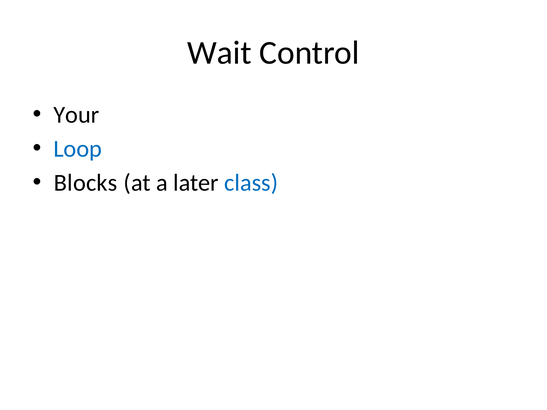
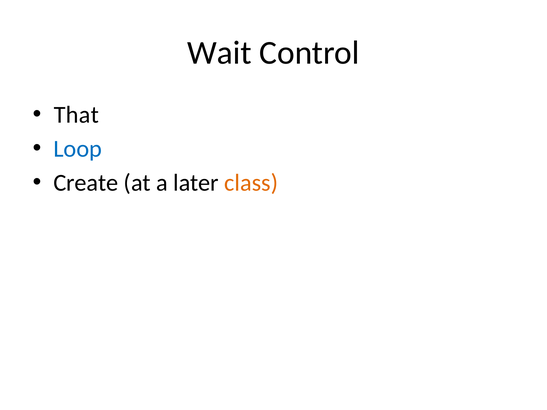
Your: Your -> That
Blocks: Blocks -> Create
class colour: blue -> orange
